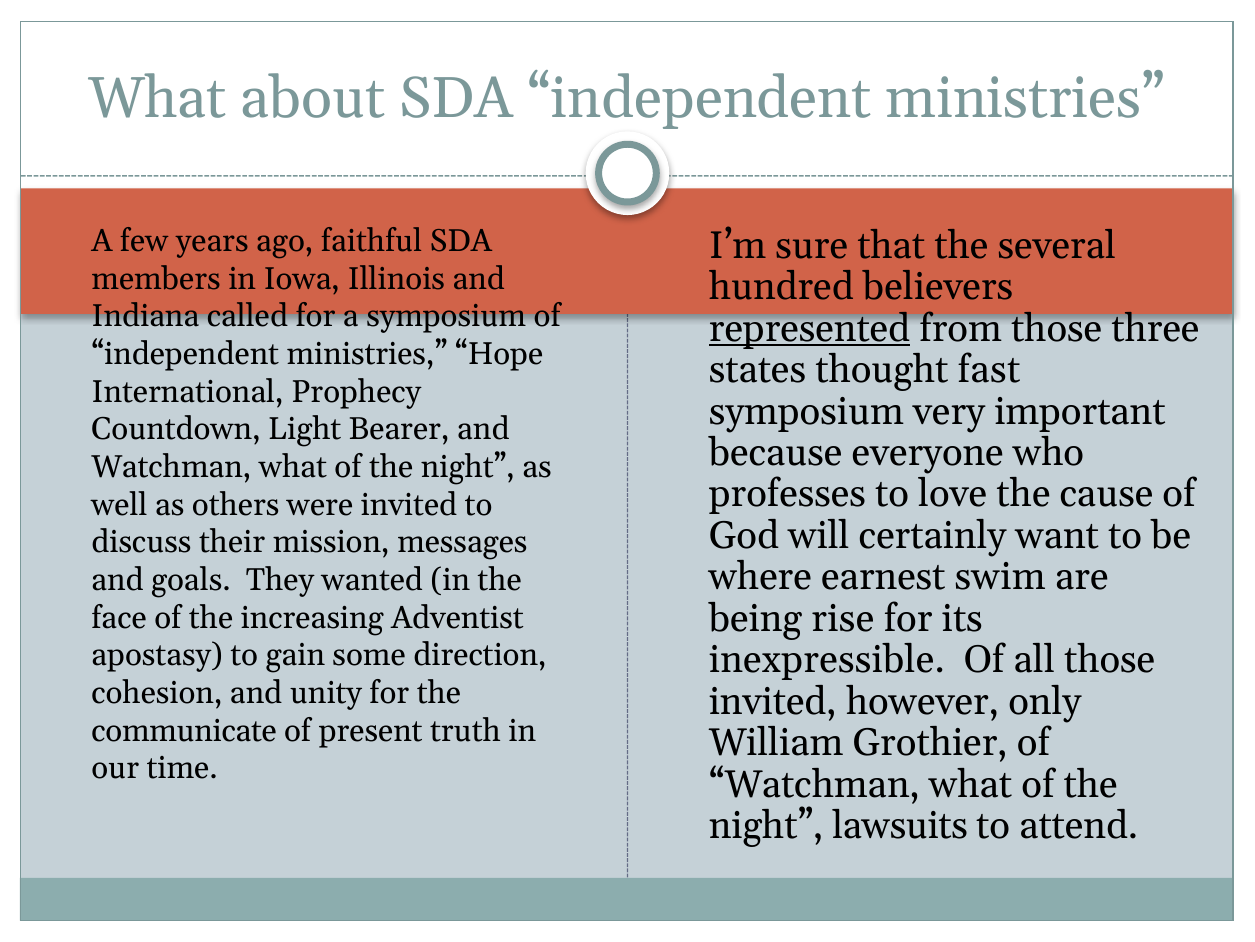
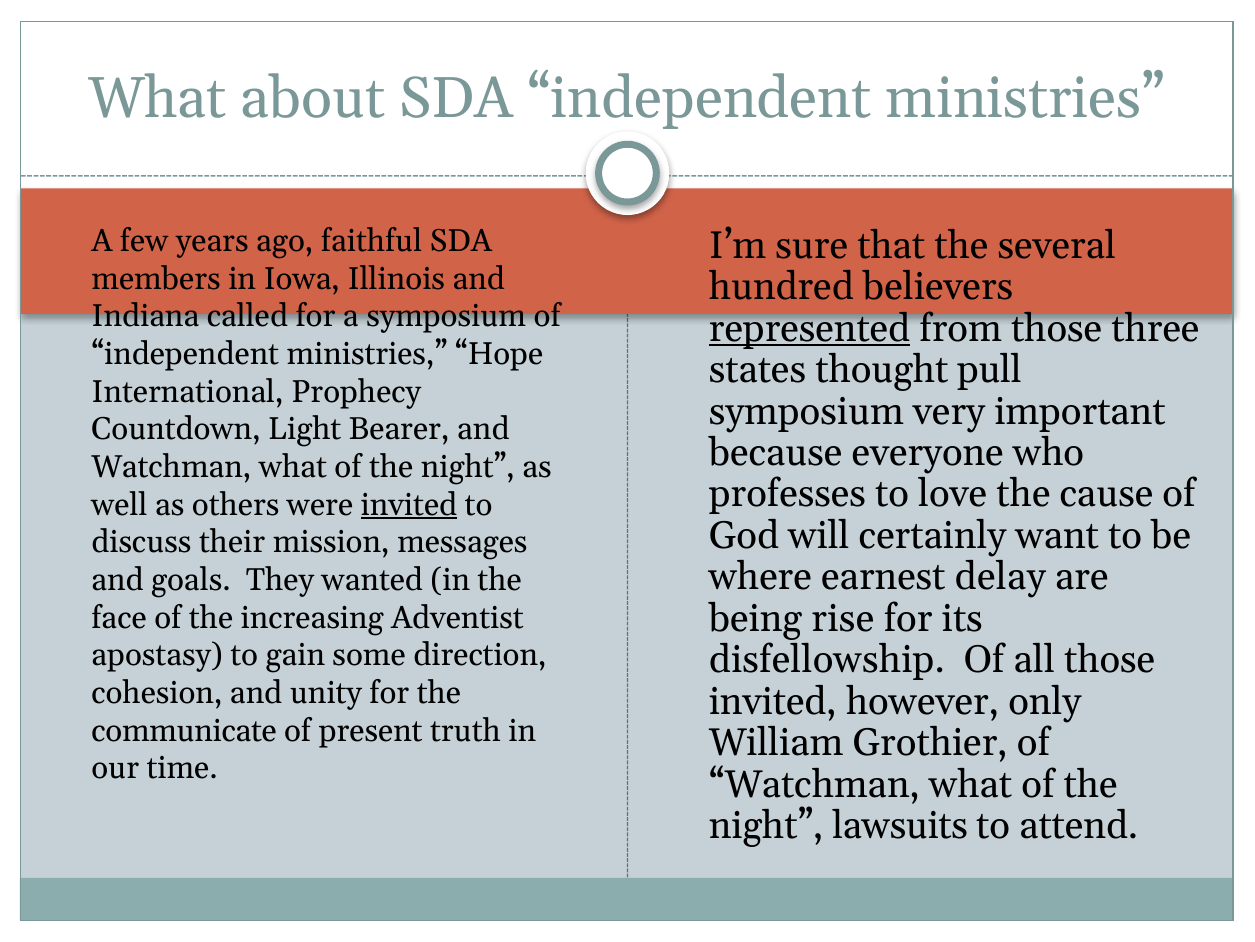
fast: fast -> pull
invited at (409, 504) underline: none -> present
swim: swim -> delay
inexpressible: inexpressible -> disfellowship
